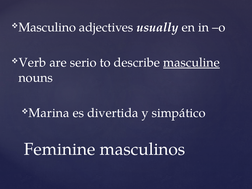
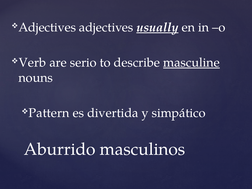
Masculino at (47, 27): Masculino -> Adjectives
usually underline: none -> present
Marina: Marina -> Pattern
Feminine: Feminine -> Aburrido
